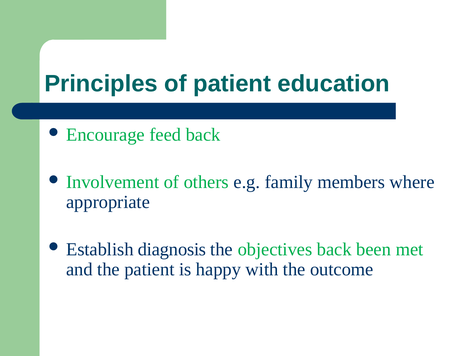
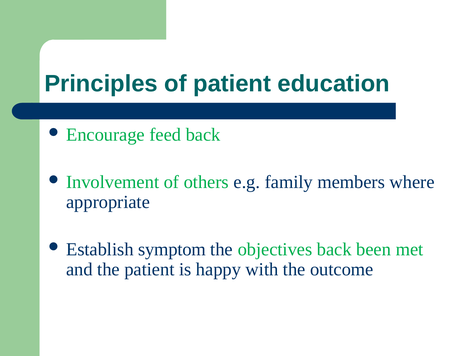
diagnosis: diagnosis -> symptom
